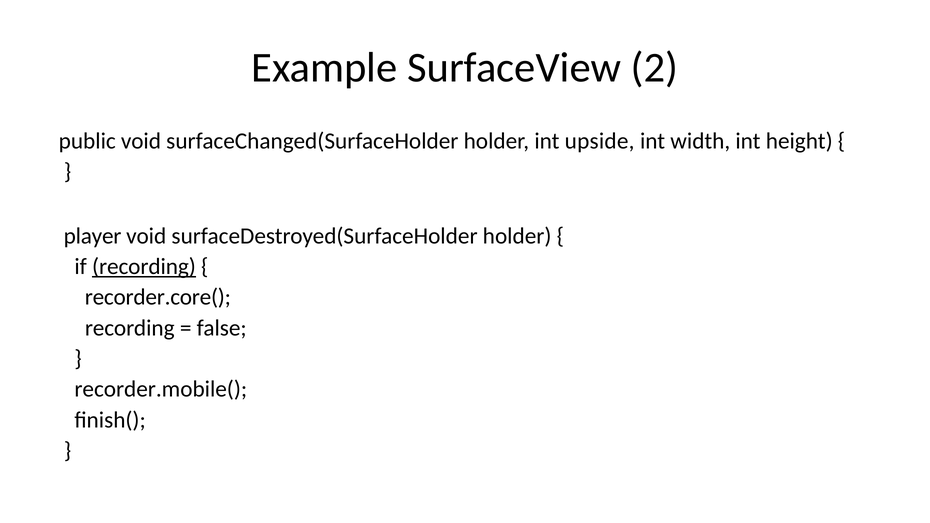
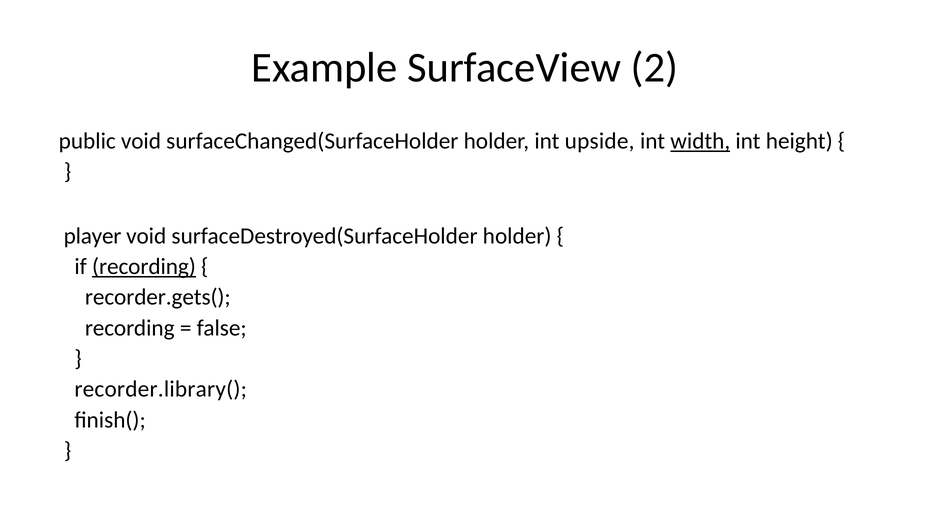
width underline: none -> present
recorder.core(: recorder.core( -> recorder.gets(
recorder.mobile(: recorder.mobile( -> recorder.library(
